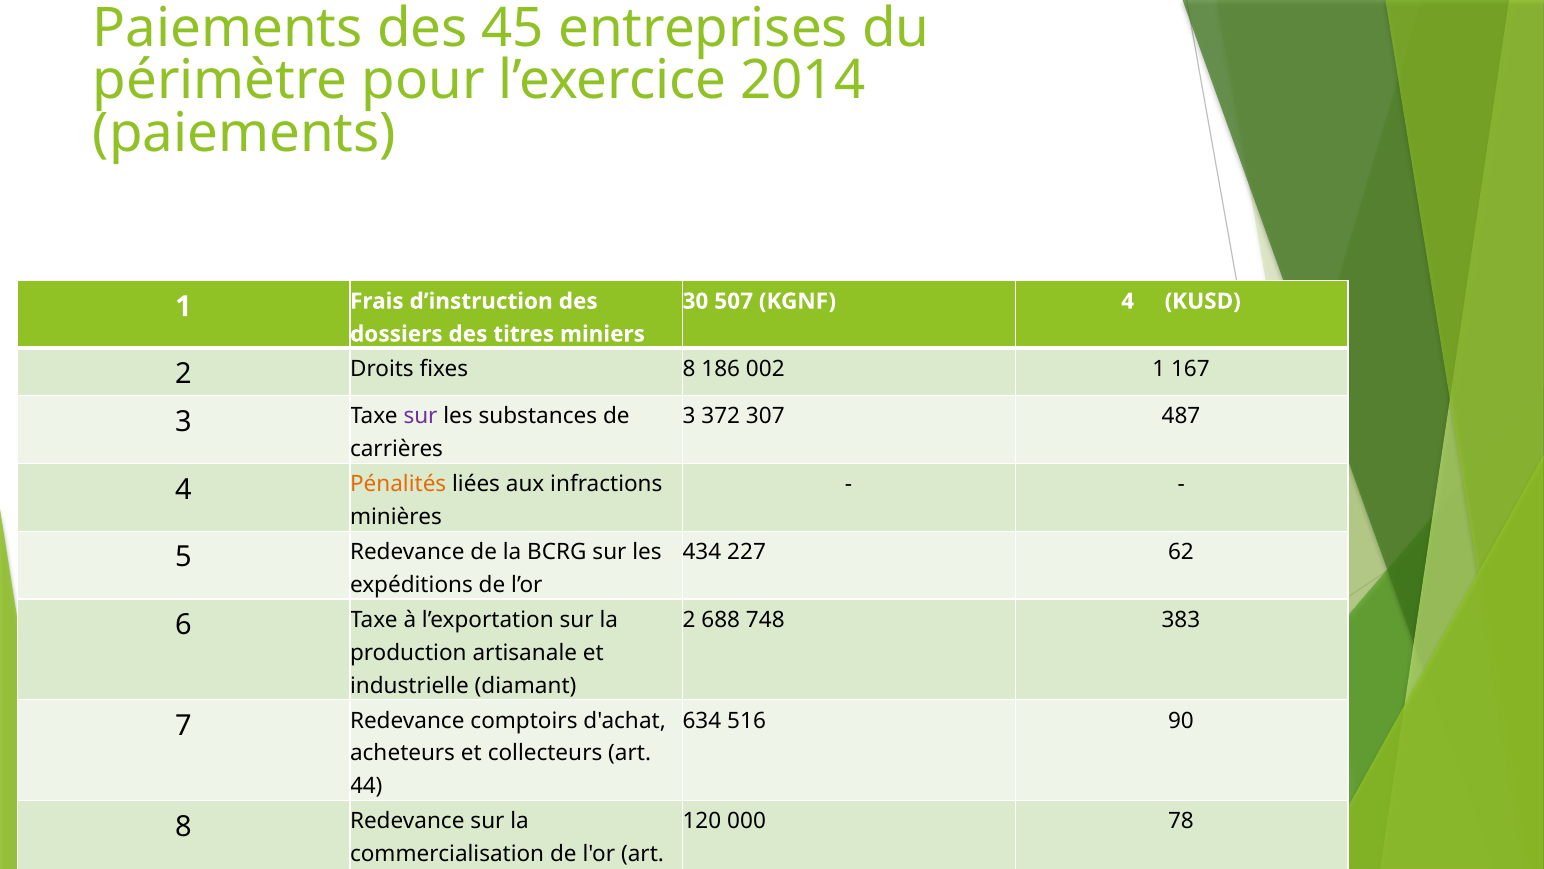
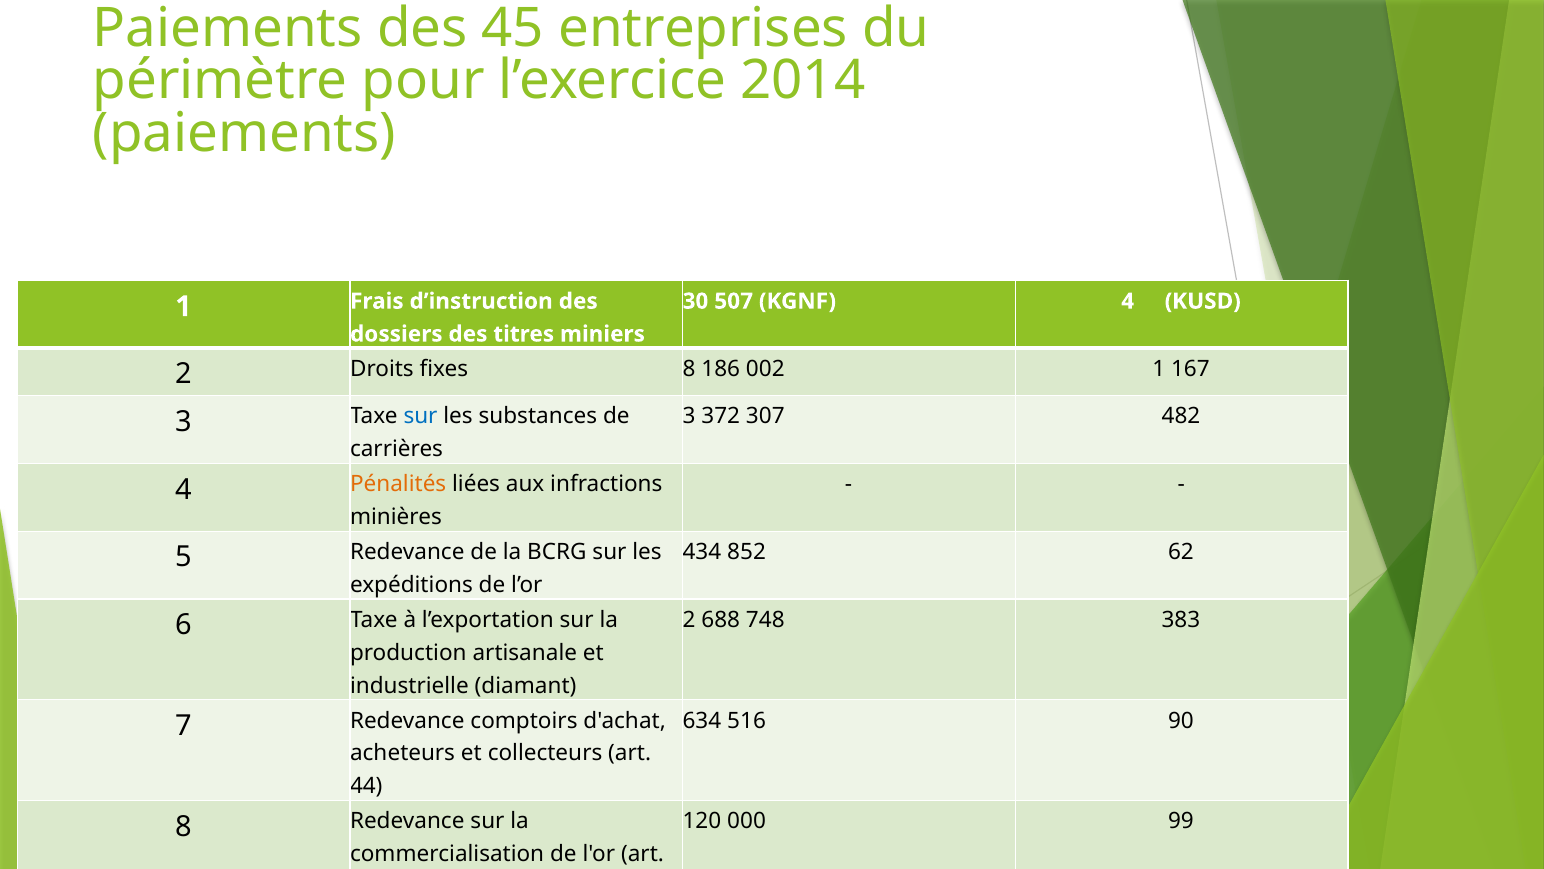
487: 487 -> 482
sur at (421, 416) colour: purple -> blue
227: 227 -> 852
78: 78 -> 99
